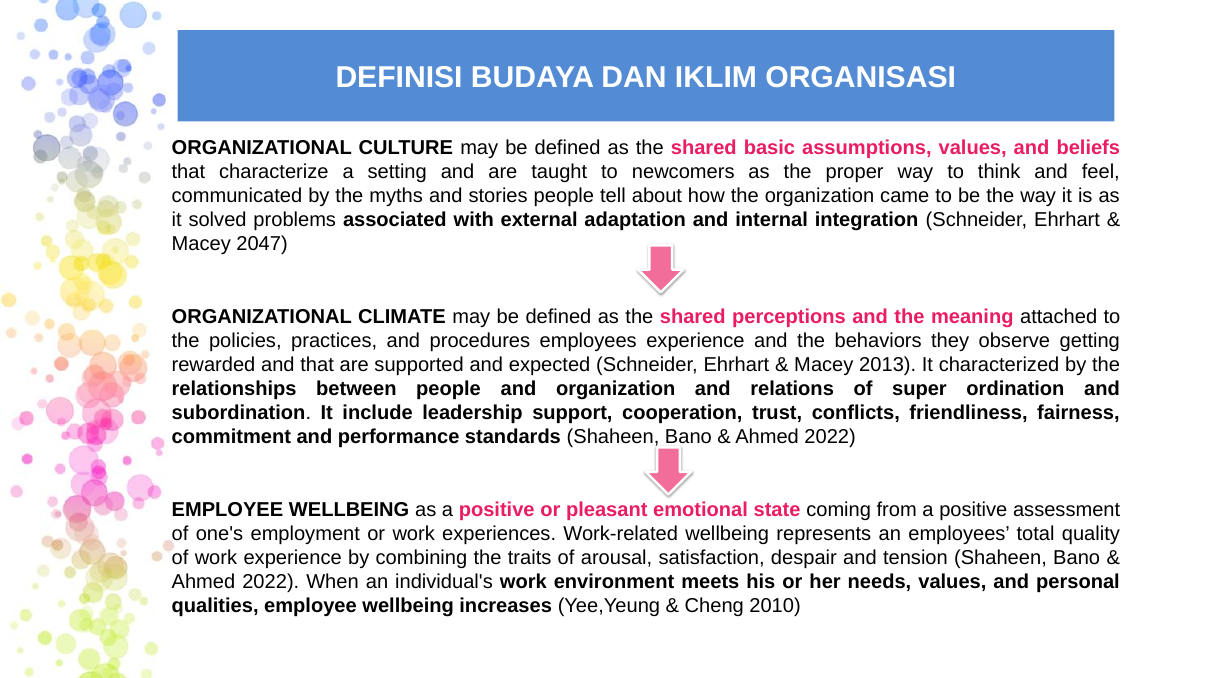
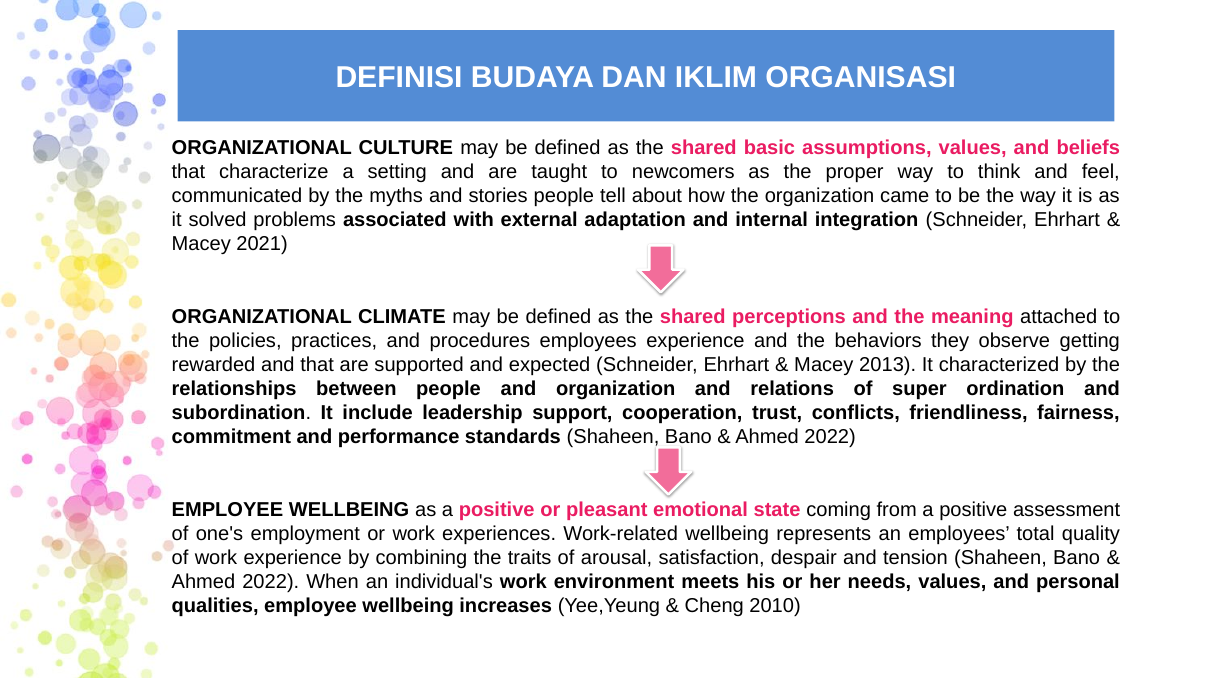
2047: 2047 -> 2021
